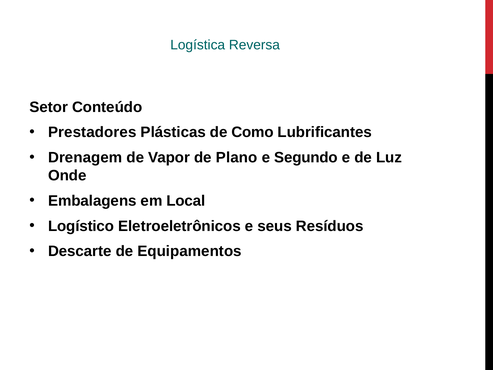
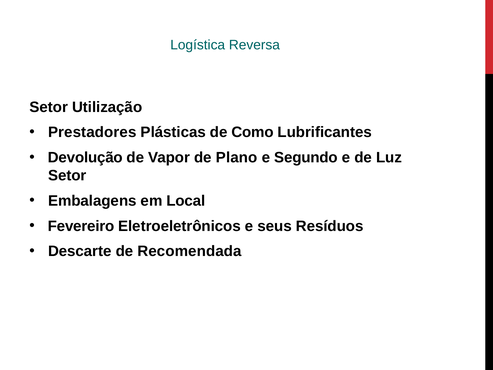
Conteúdo: Conteúdo -> Utilização
Drenagem: Drenagem -> Devolução
Onde at (67, 175): Onde -> Setor
Logístico: Logístico -> Fevereiro
Equipamentos: Equipamentos -> Recomendada
